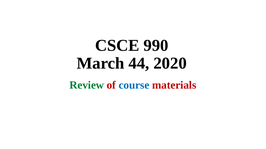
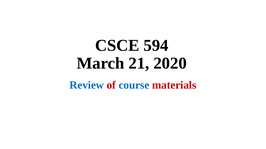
990: 990 -> 594
44: 44 -> 21
Review colour: green -> blue
